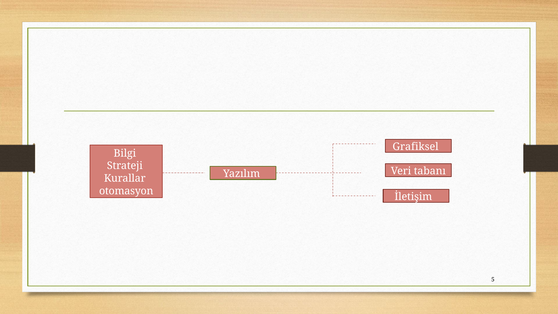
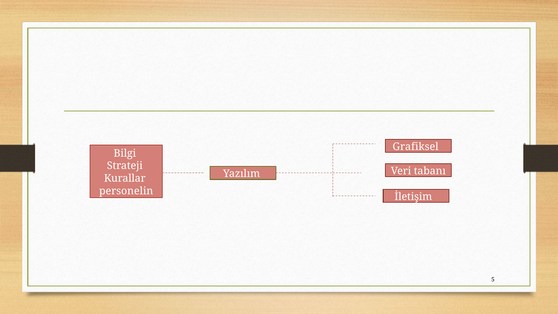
otomasyon: otomasyon -> personelin
